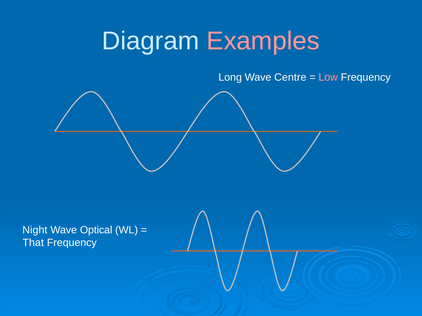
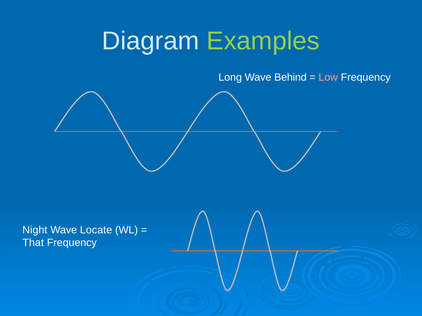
Examples colour: pink -> light green
Centre: Centre -> Behind
Optical: Optical -> Locate
